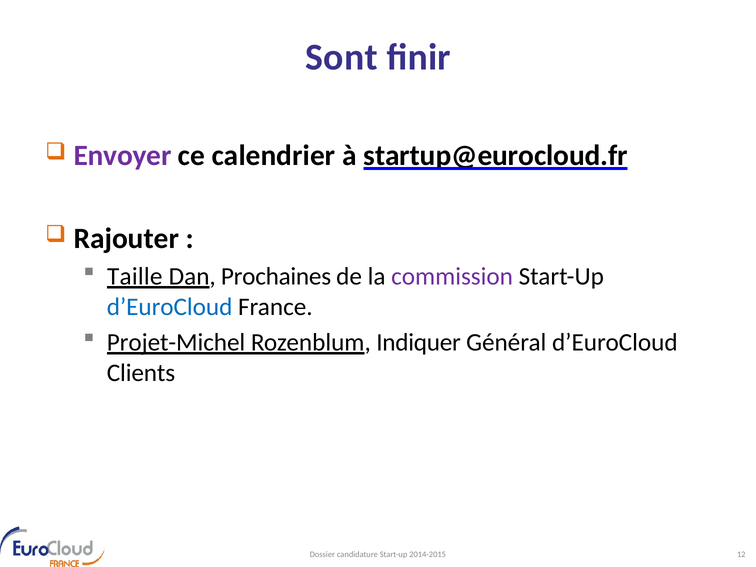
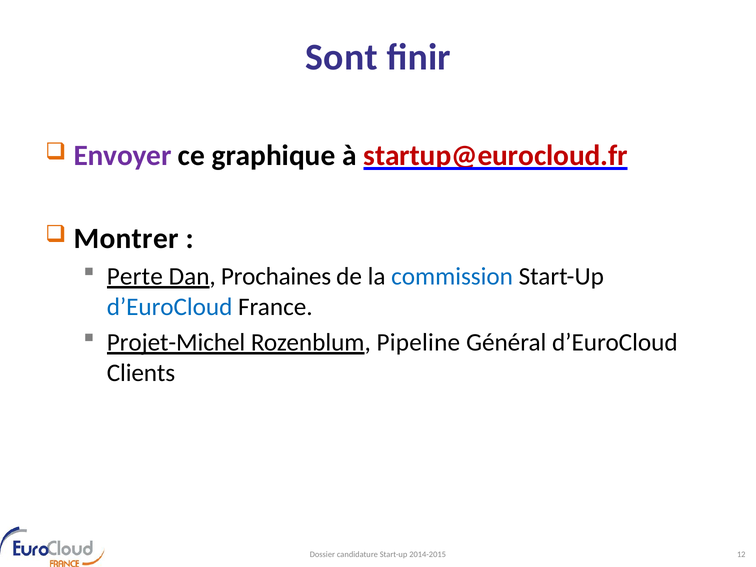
calendrier: calendrier -> graphique
startup@eurocloud.fr colour: black -> red
Rajouter: Rajouter -> Montrer
Taille: Taille -> Perte
commission colour: purple -> blue
Indiquer: Indiquer -> Pipeline
